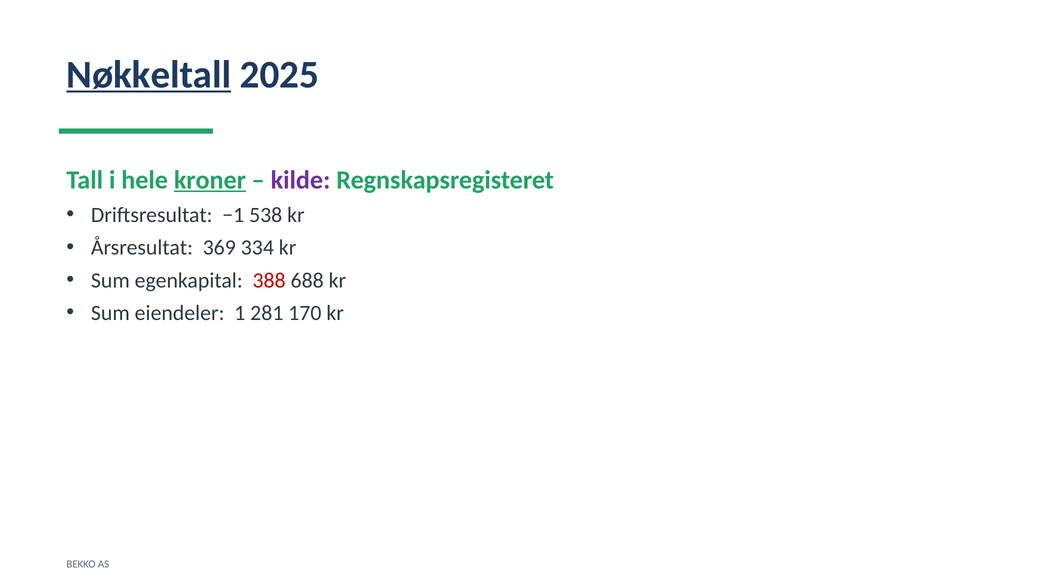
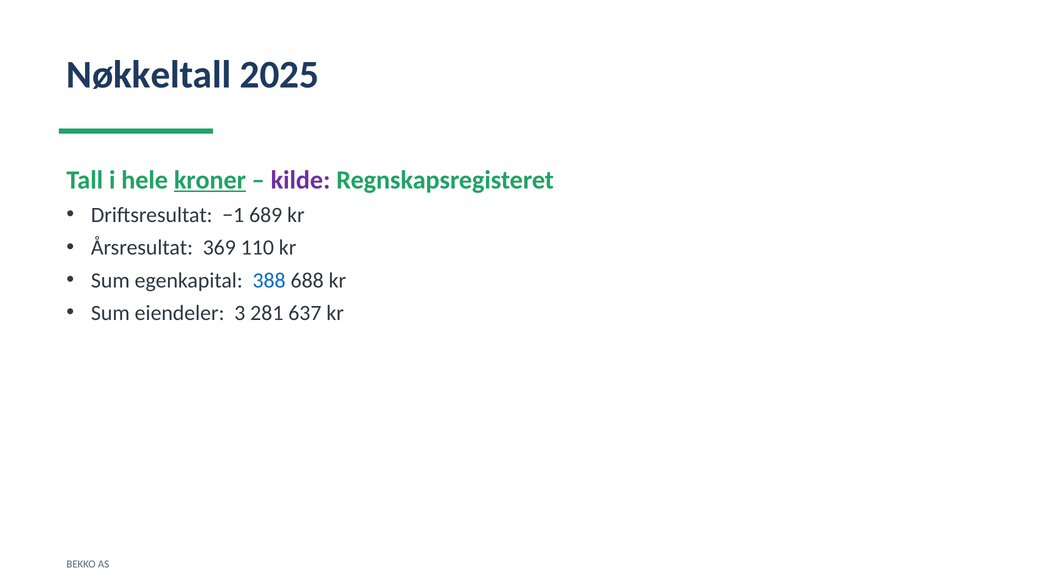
Nøkkeltall underline: present -> none
538: 538 -> 689
334: 334 -> 110
388 colour: red -> blue
1: 1 -> 3
170: 170 -> 637
